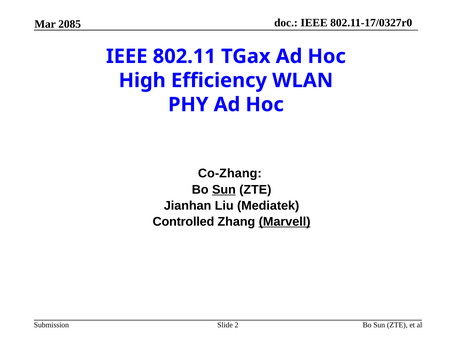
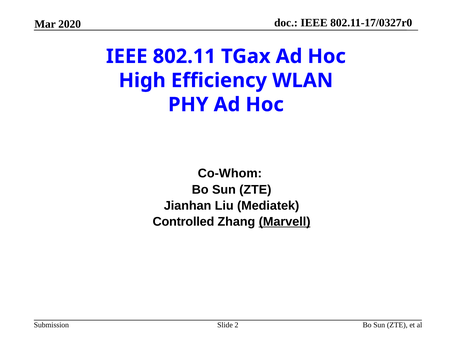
2085: 2085 -> 2020
Co-Zhang: Co-Zhang -> Co-Whom
Sun at (224, 190) underline: present -> none
